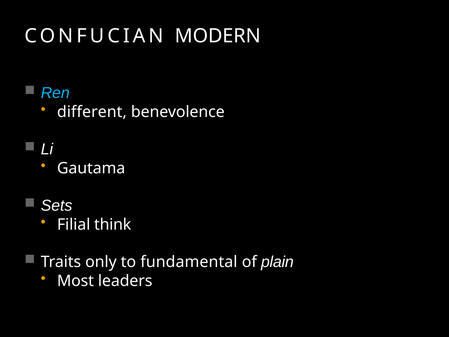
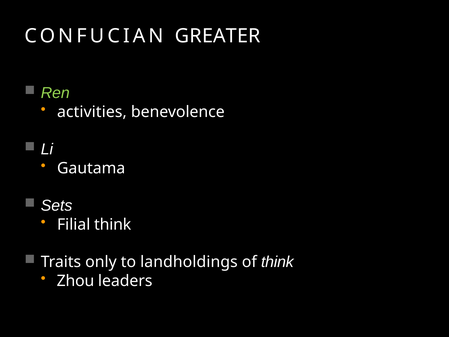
MODERN: MODERN -> GREATER
Ren colour: light blue -> light green
different: different -> activities
fundamental: fundamental -> landholdings
of plain: plain -> think
Most: Most -> Zhou
